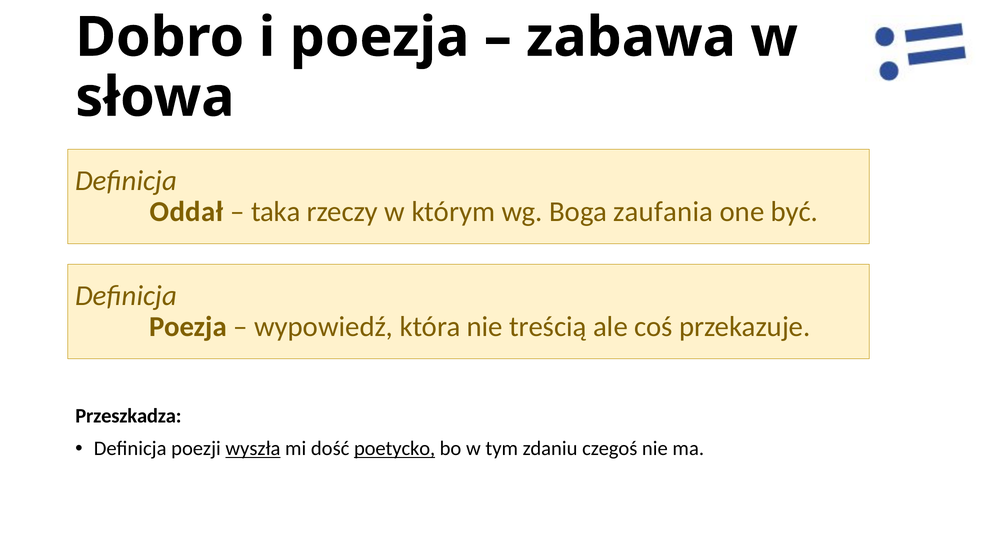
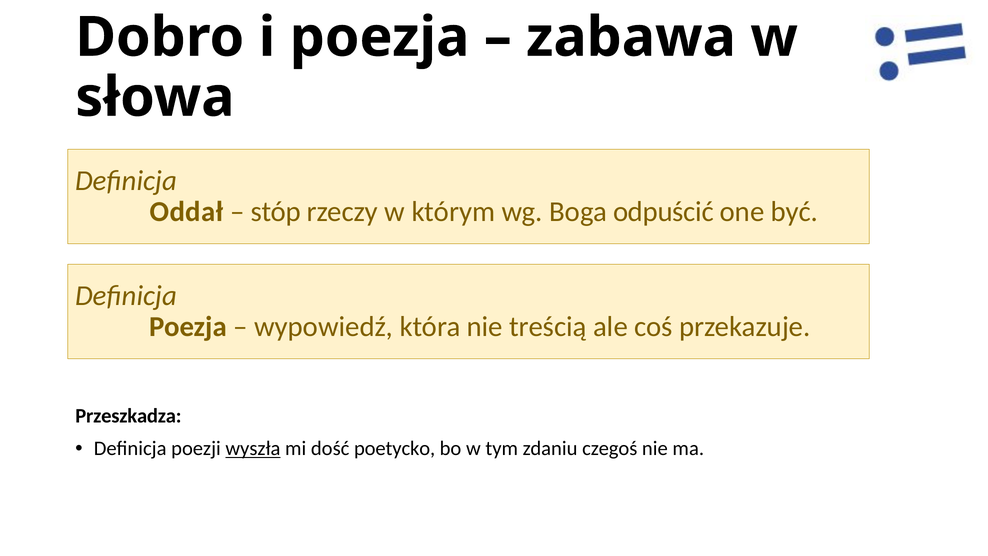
taka: taka -> stóp
zaufania: zaufania -> odpuścić
poetycko underline: present -> none
